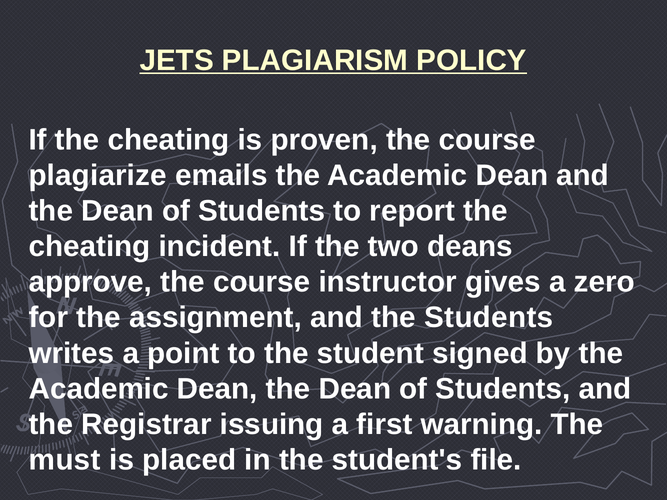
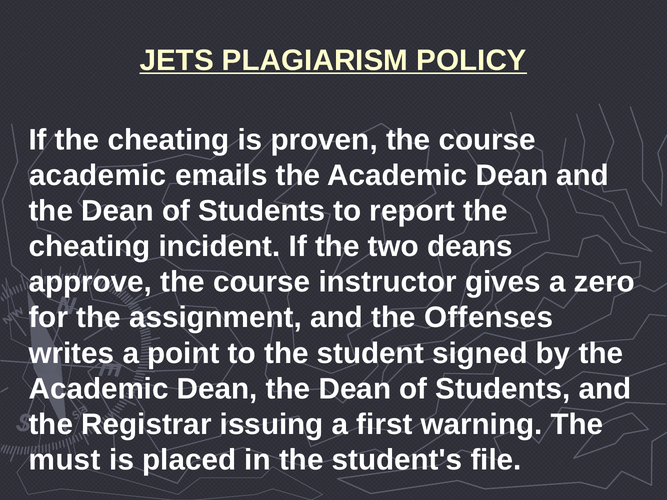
plagiarize at (98, 176): plagiarize -> academic
the Students: Students -> Offenses
